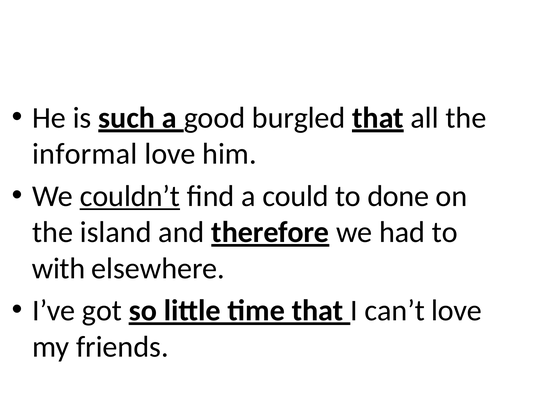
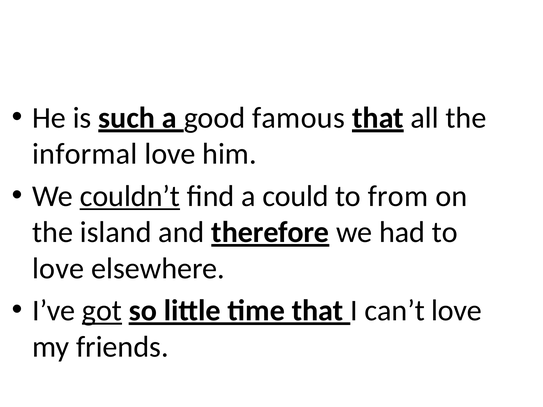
burgled: burgled -> famous
done: done -> from
with at (58, 269): with -> love
got underline: none -> present
